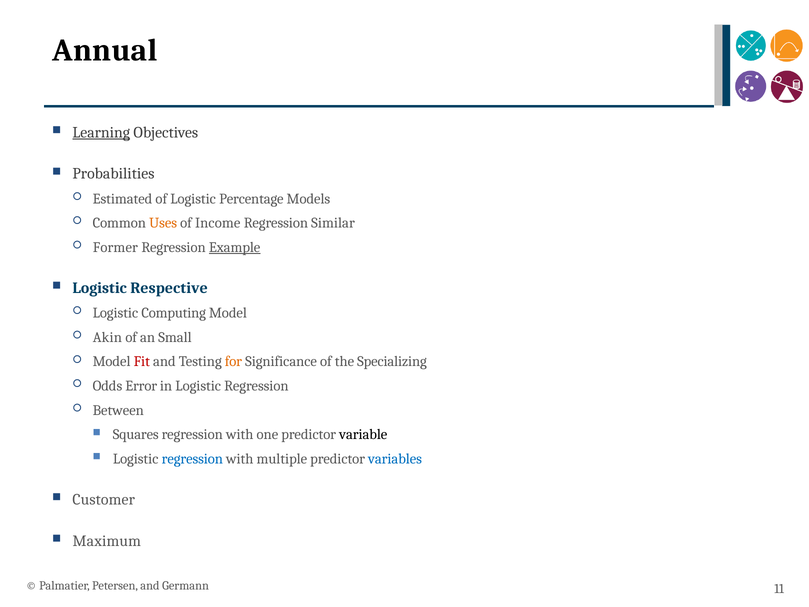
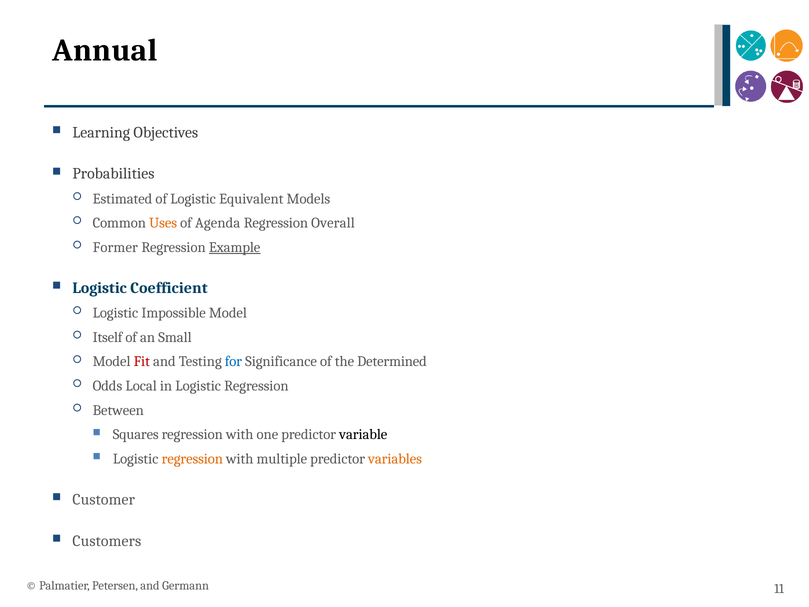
Learning underline: present -> none
Percentage: Percentage -> Equivalent
Income: Income -> Agenda
Similar: Similar -> Overall
Respective: Respective -> Coefficient
Computing: Computing -> Impossible
Akin: Akin -> Itself
for colour: orange -> blue
Specializing: Specializing -> Determined
Error: Error -> Local
regression at (192, 459) colour: blue -> orange
variables colour: blue -> orange
Maximum: Maximum -> Customers
